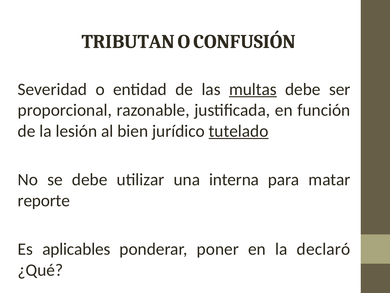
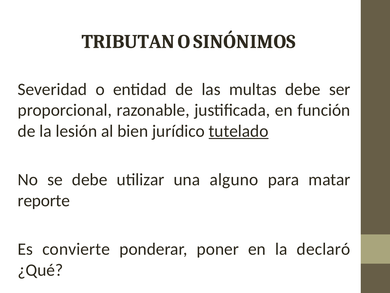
CONFUSIÓN: CONFUSIÓN -> SINÓNIMOS
multas underline: present -> none
interna: interna -> alguno
aplicables: aplicables -> convierte
